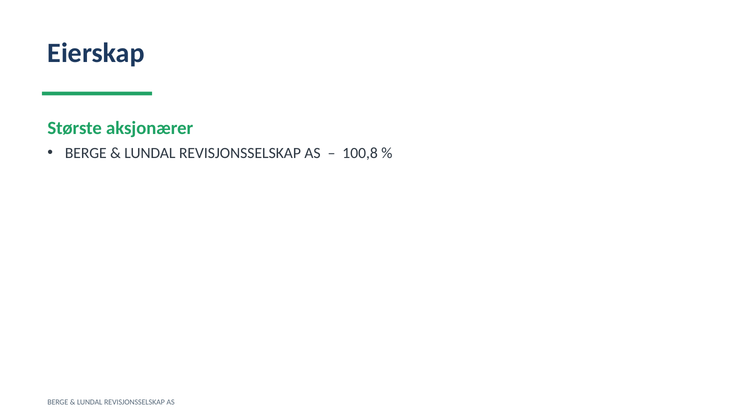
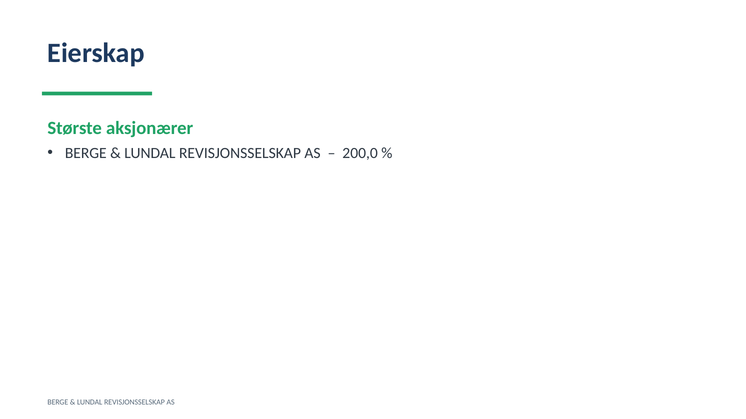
100,8: 100,8 -> 200,0
